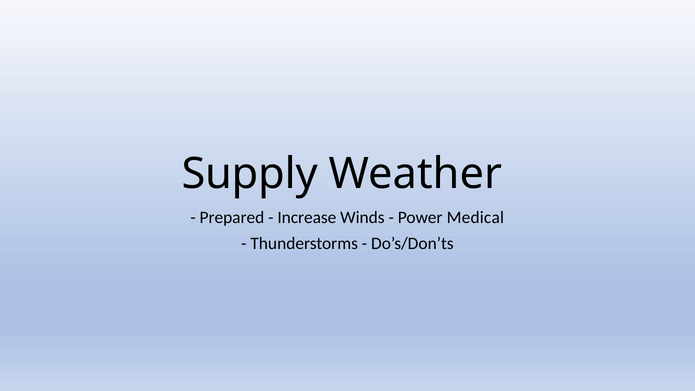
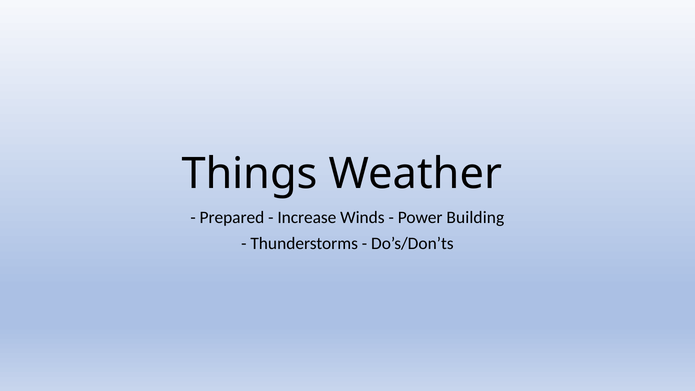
Supply: Supply -> Things
Medical: Medical -> Building
